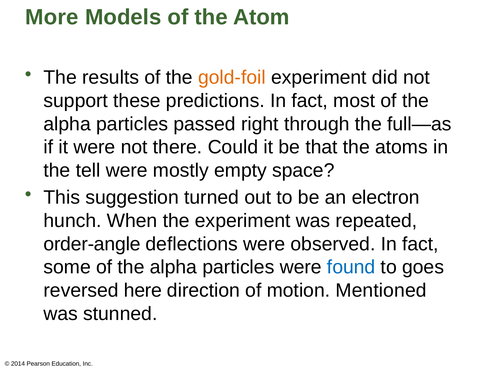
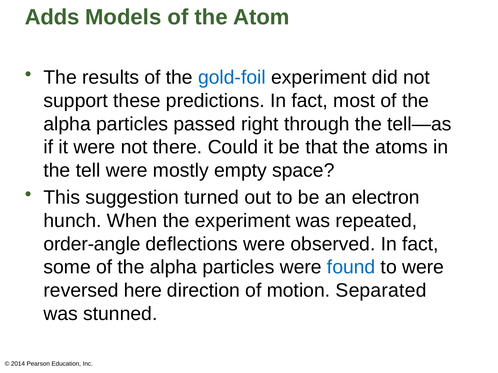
More: More -> Adds
gold-foil colour: orange -> blue
full—as: full—as -> tell—as
to goes: goes -> were
Mentioned: Mentioned -> Separated
